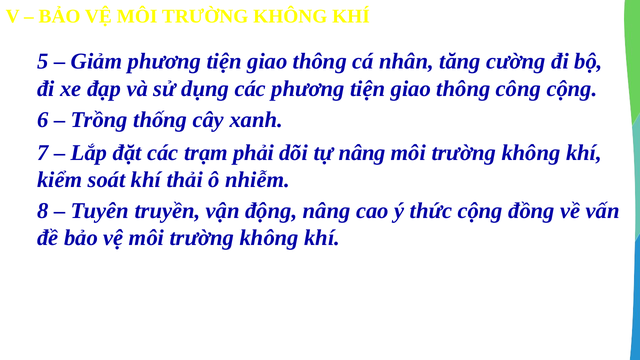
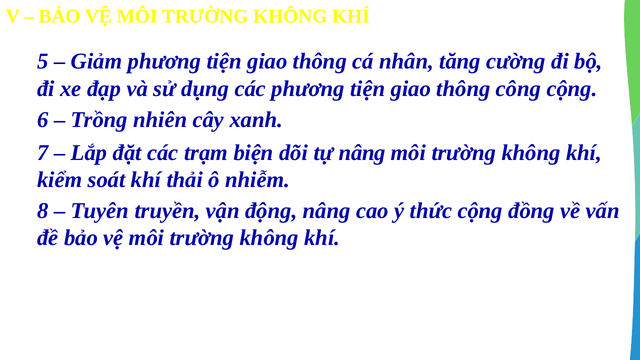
thống: thống -> nhiên
phải: phải -> biện
